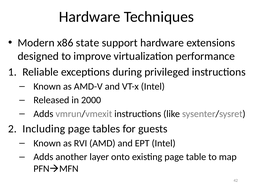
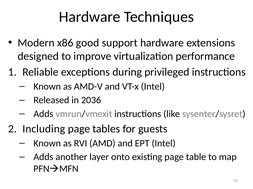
state: state -> good
2000: 2000 -> 2036
